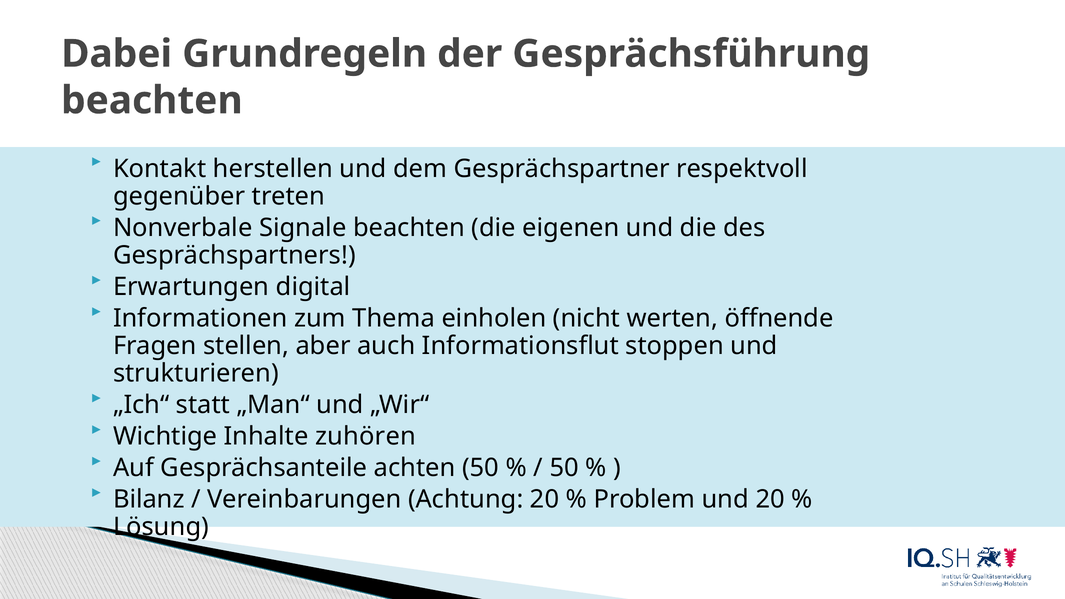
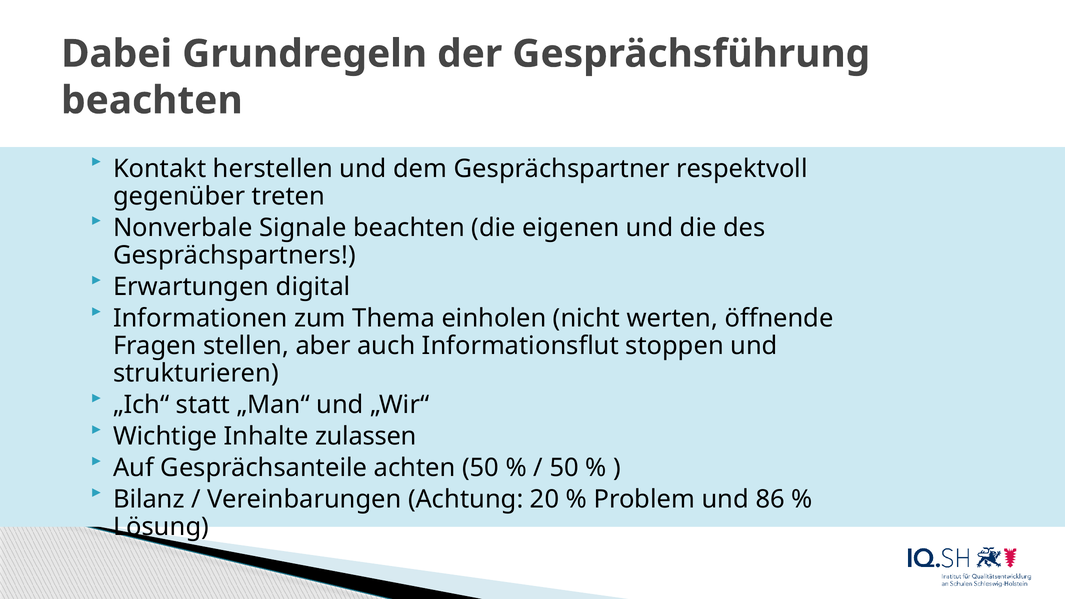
zuhören: zuhören -> zulassen
und 20: 20 -> 86
